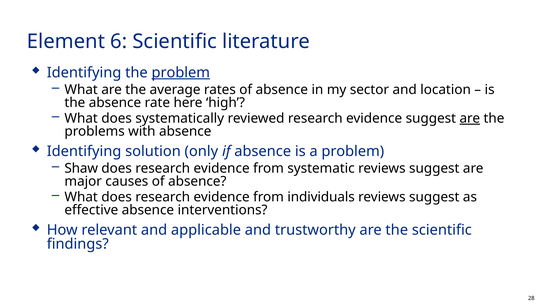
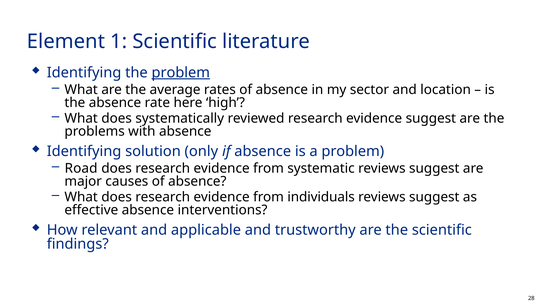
6: 6 -> 1
are at (470, 118) underline: present -> none
Shaw: Shaw -> Road
